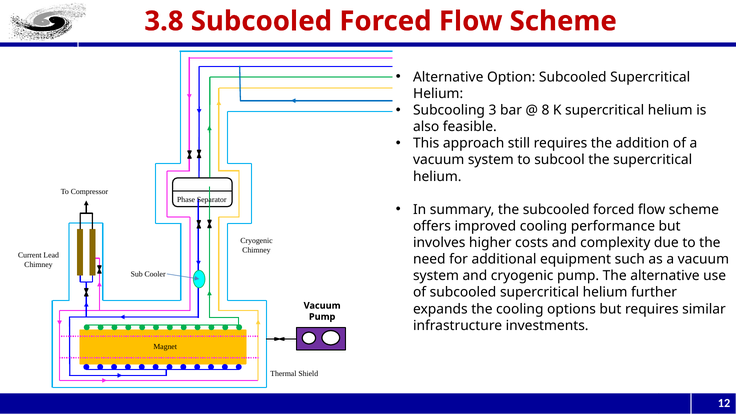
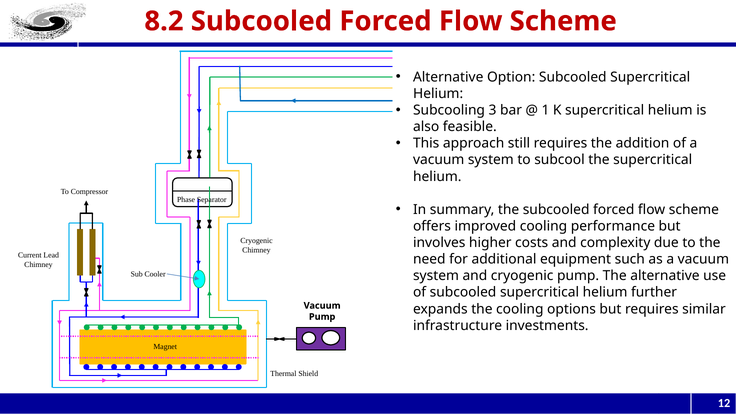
3.8: 3.8 -> 8.2
8: 8 -> 1
